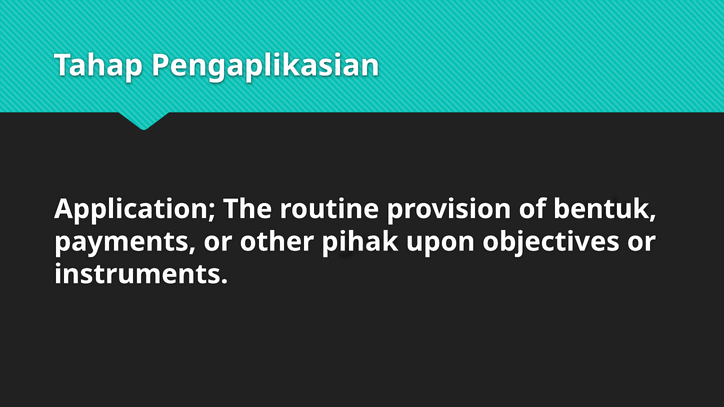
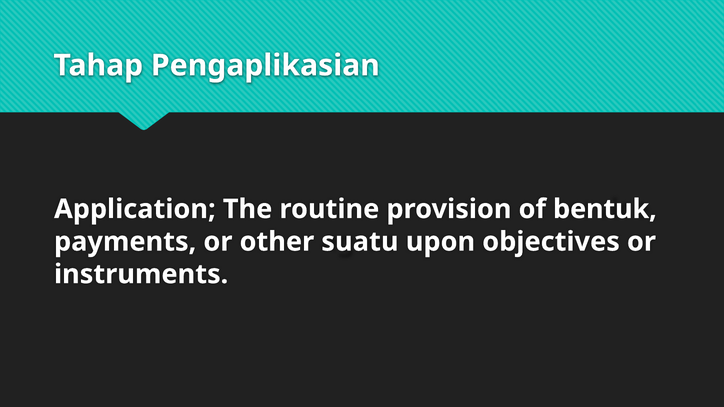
pihak: pihak -> suatu
